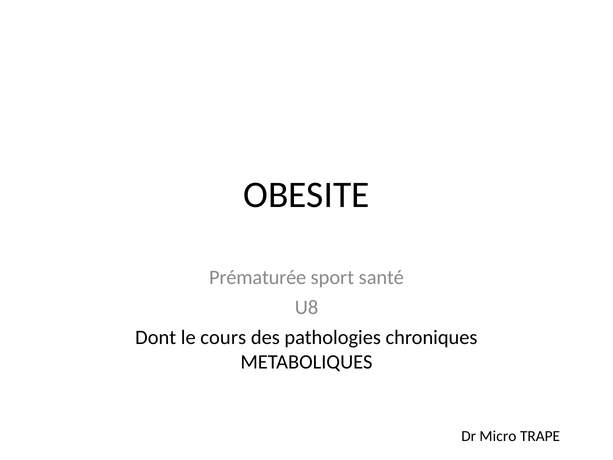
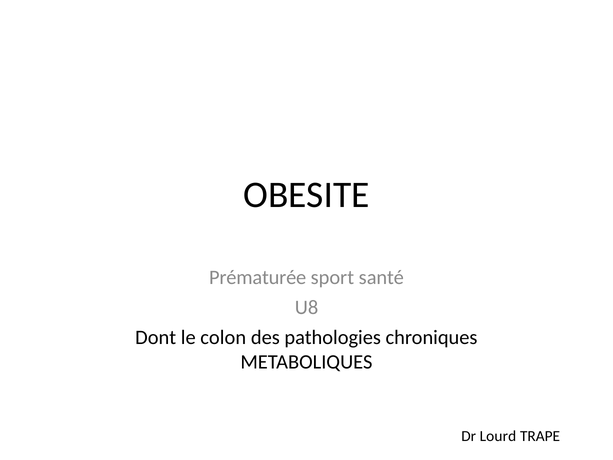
cours: cours -> colon
Micro: Micro -> Lourd
